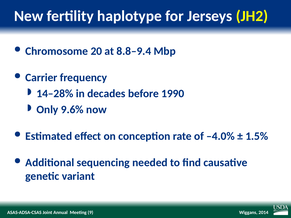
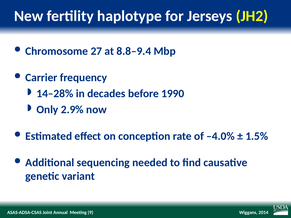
20: 20 -> 27
9.6%: 9.6% -> 2.9%
